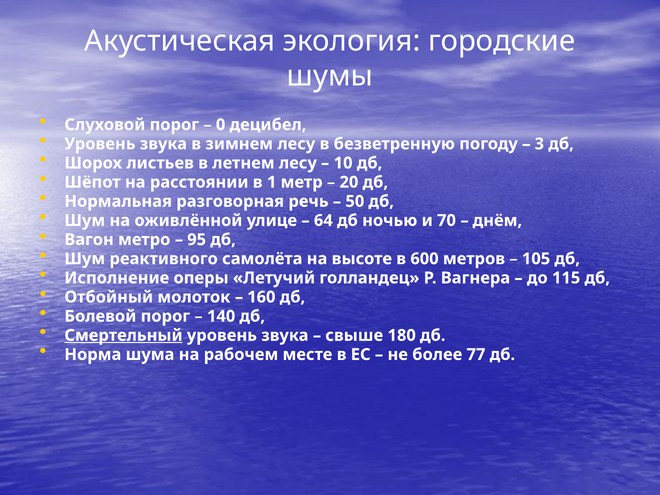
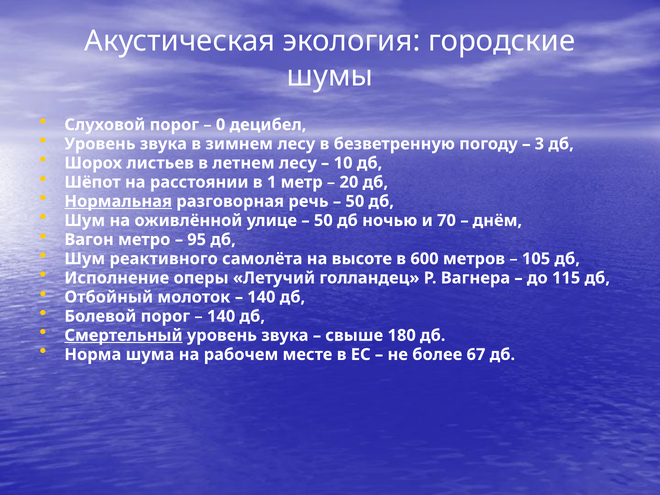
Нормальная underline: none -> present
64 at (323, 220): 64 -> 50
160 at (261, 297): 160 -> 140
77: 77 -> 67
